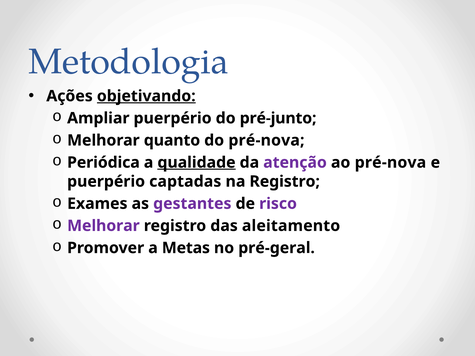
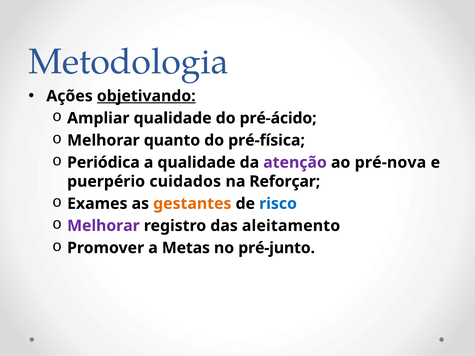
Ampliar puerpério: puerpério -> qualidade
pré-junto: pré-junto -> pré-ácido
do pré-nova: pré-nova -> pré-física
qualidade at (196, 163) underline: present -> none
captadas: captadas -> cuidados
na Registro: Registro -> Reforçar
gestantes colour: purple -> orange
risco colour: purple -> blue
pré-geral: pré-geral -> pré-junto
